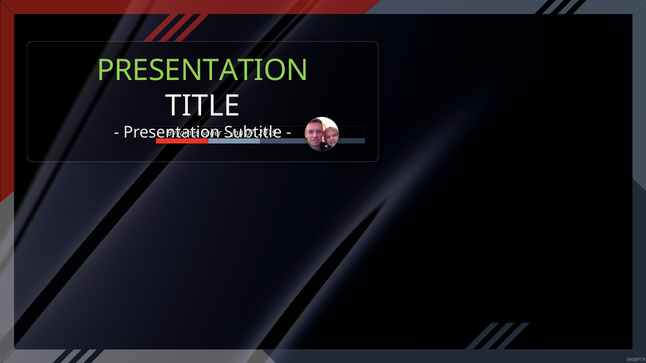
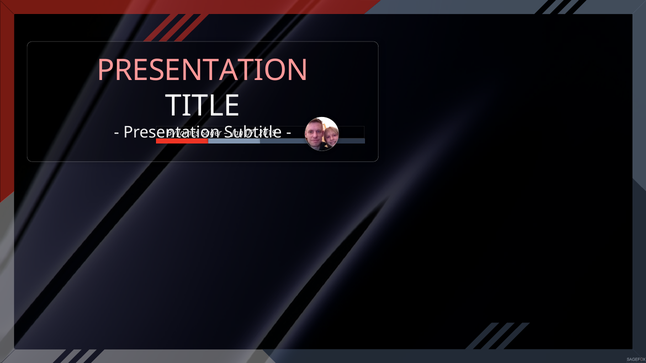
PRESENTATION at (203, 70) colour: light green -> pink
